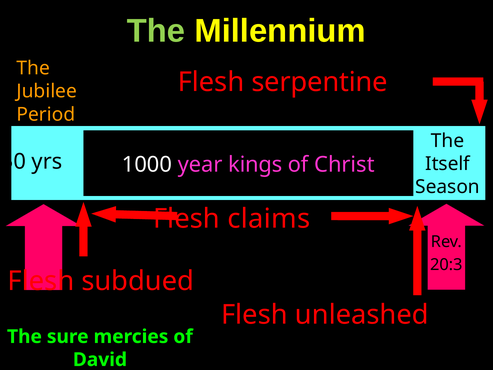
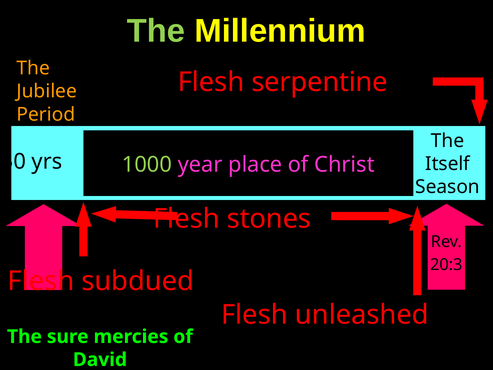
1000 colour: white -> light green
kings: kings -> place
claims: claims -> stones
